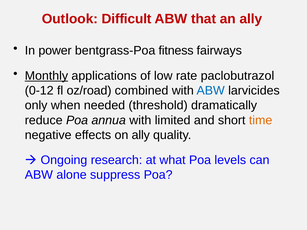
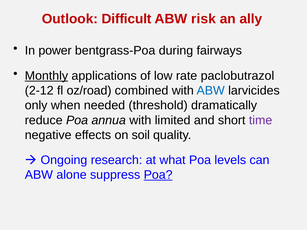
that: that -> risk
fitness: fitness -> during
0-12: 0-12 -> 2-12
time colour: orange -> purple
on ally: ally -> soil
Poa at (158, 175) underline: none -> present
